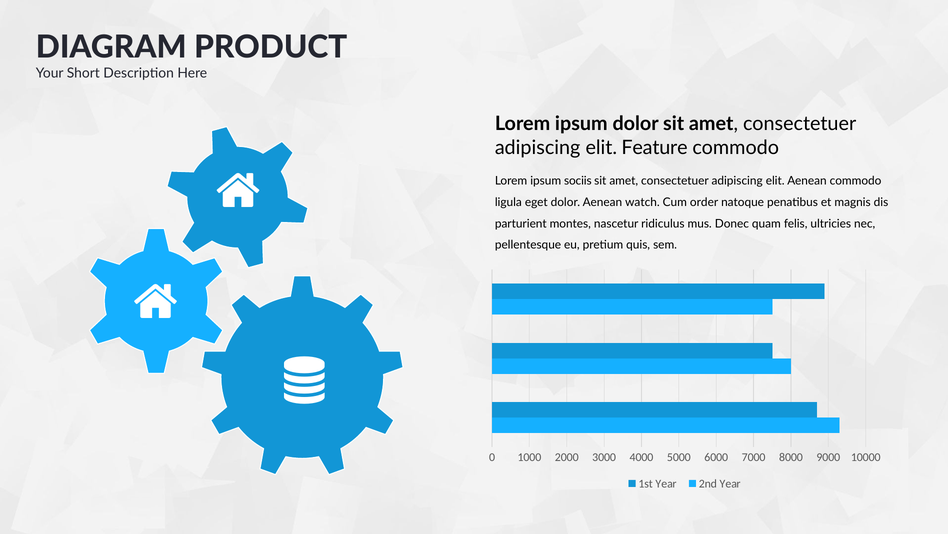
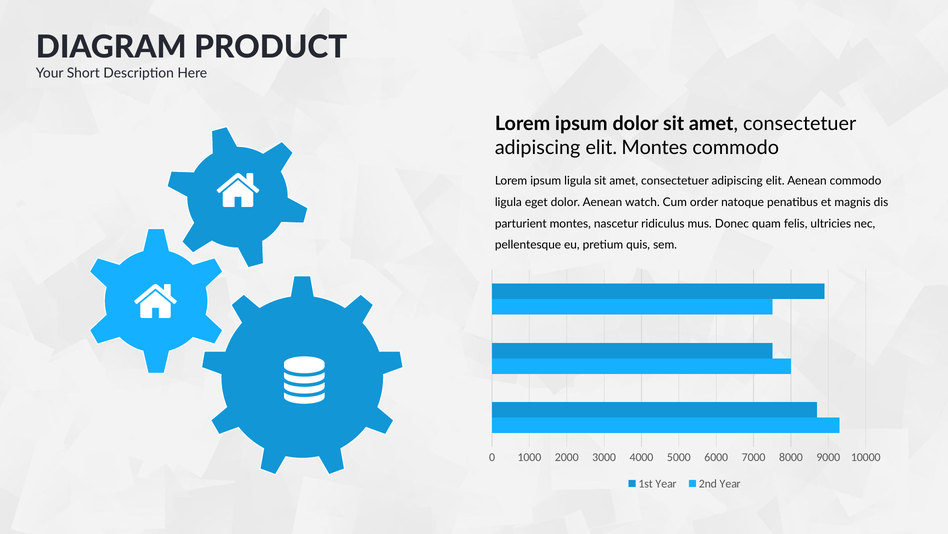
elit Feature: Feature -> Montes
ipsum sociis: sociis -> ligula
